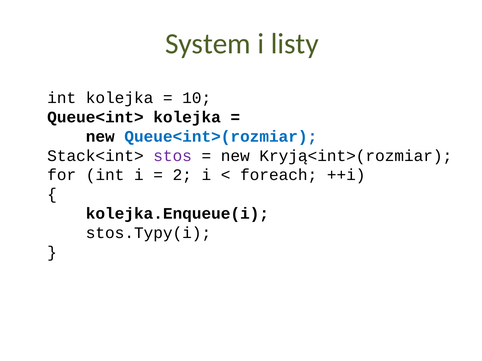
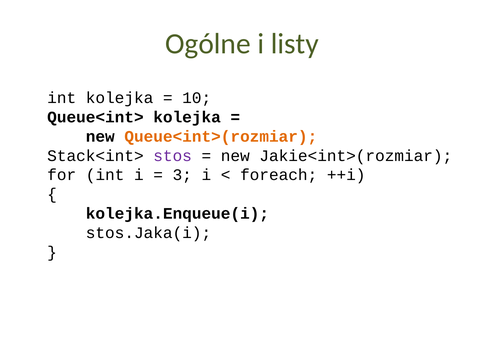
System: System -> Ogólne
Queue<int>(rozmiar colour: blue -> orange
Kryją<int>(rozmiar: Kryją<int>(rozmiar -> Jakie<int>(rozmiar
2: 2 -> 3
stos.Typy(i: stos.Typy(i -> stos.Jaka(i
